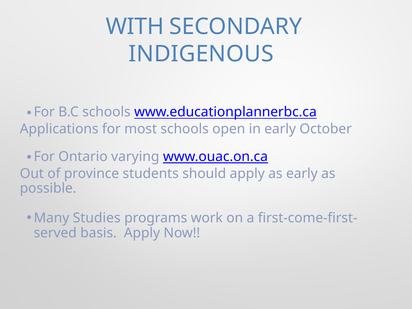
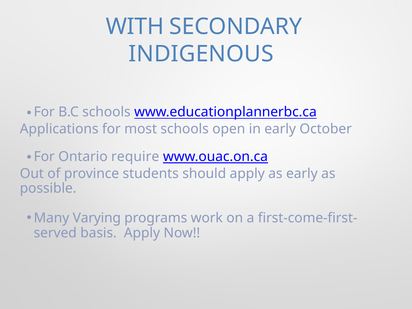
varying: varying -> require
Studies: Studies -> Varying
